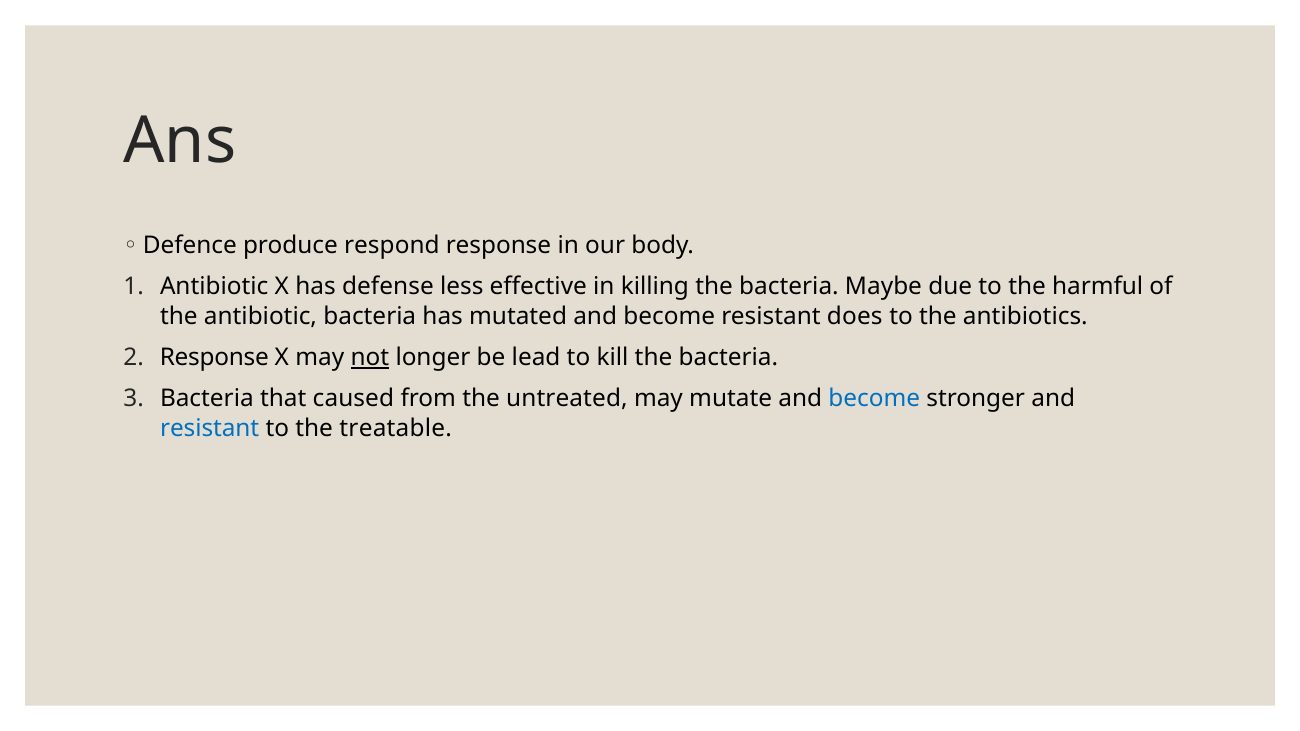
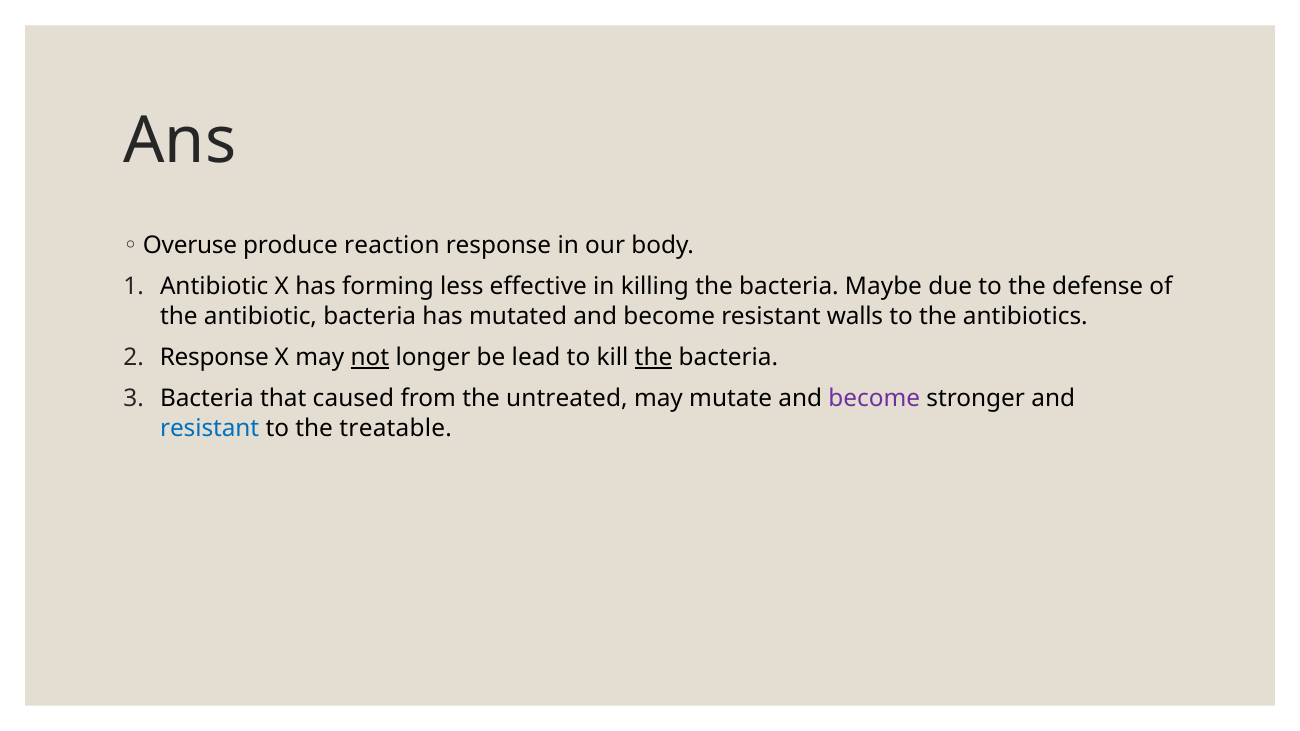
Defence: Defence -> Overuse
respond: respond -> reaction
defense: defense -> forming
harmful: harmful -> defense
does: does -> walls
the at (654, 358) underline: none -> present
become at (874, 399) colour: blue -> purple
